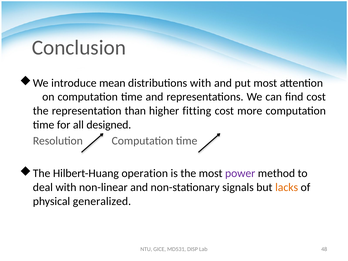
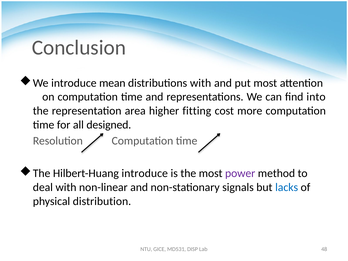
find cost: cost -> into
than: than -> area
Hilbert-Huang operation: operation -> introduce
lacks colour: orange -> blue
generalized: generalized -> distribution
